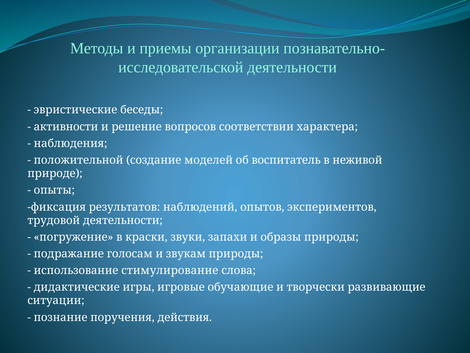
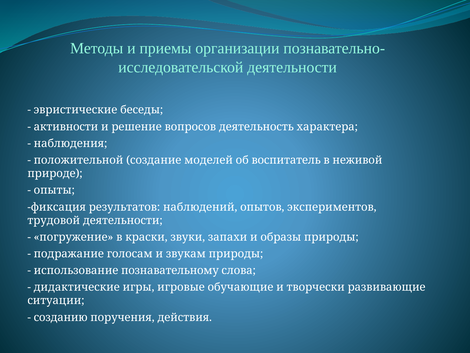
соответствии: соответствии -> деятельность
стимулирование: стимулирование -> познавательному
познание: познание -> созданию
